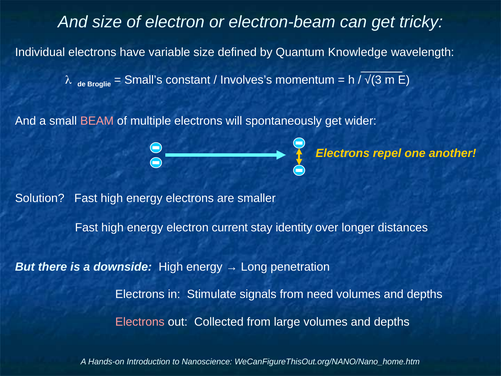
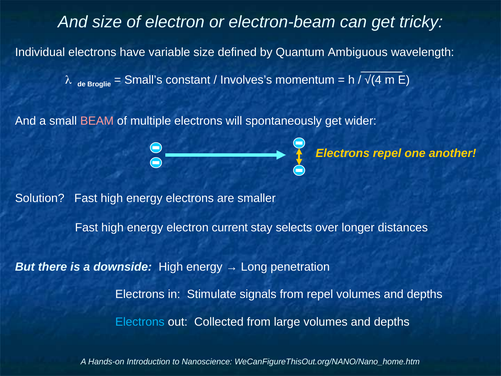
Knowledge: Knowledge -> Ambiguous
√(3: √(3 -> √(4
identity: identity -> selects
from need: need -> repel
Electrons at (140, 322) colour: pink -> light blue
